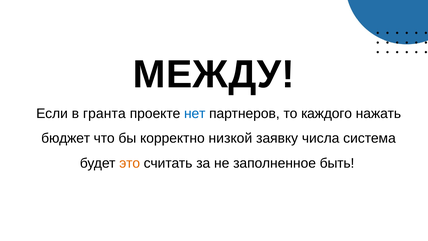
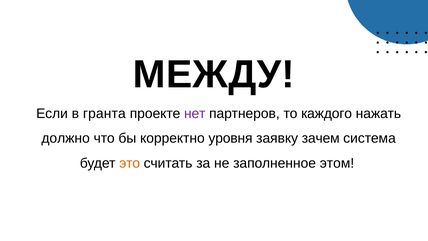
нет colour: blue -> purple
бюджет: бюджет -> должно
низкой: низкой -> уровня
числа: числа -> зачем
быть: быть -> этом
